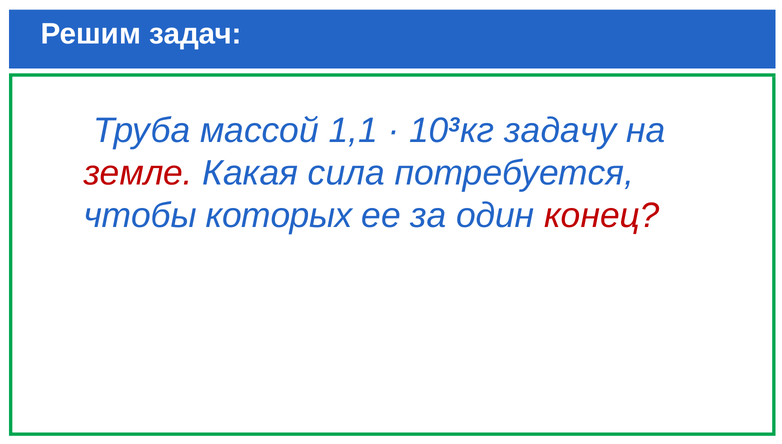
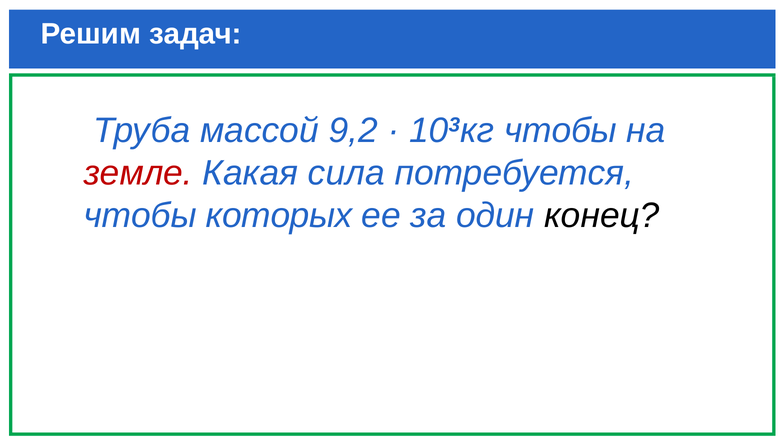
1,1: 1,1 -> 9,2
103кг задачу: задачу -> чтобы
конец colour: red -> black
